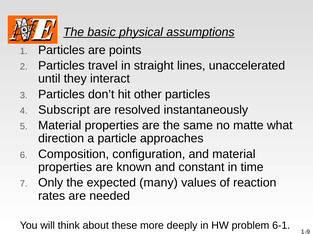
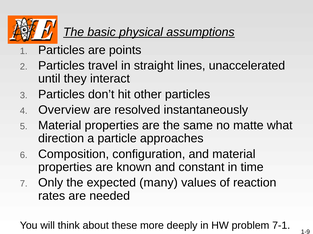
Subscript: Subscript -> Overview
6-1: 6-1 -> 7-1
